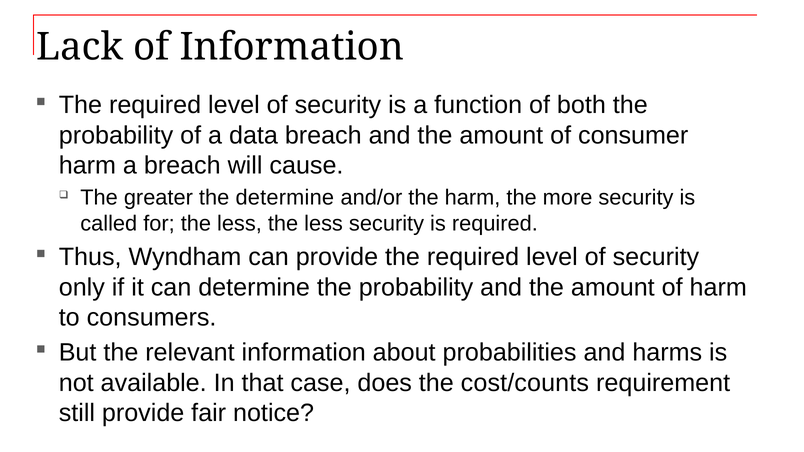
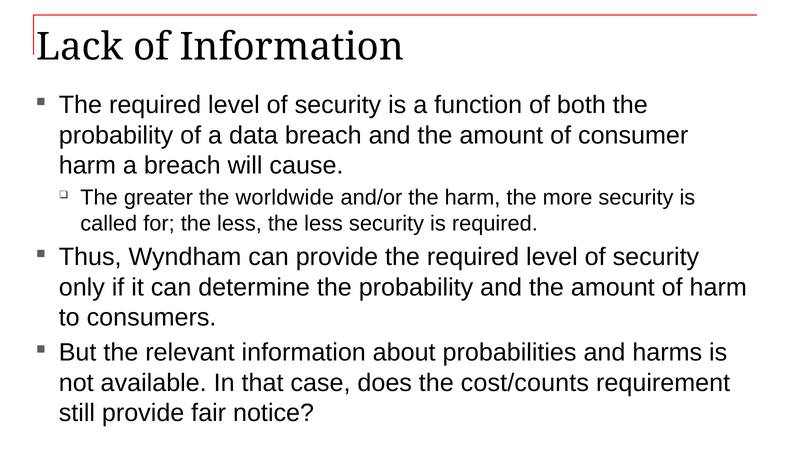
the determine: determine -> worldwide
